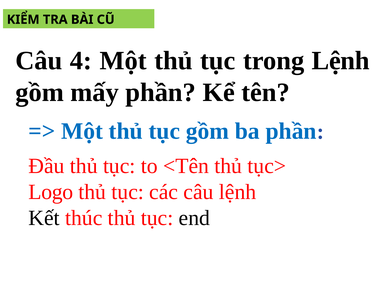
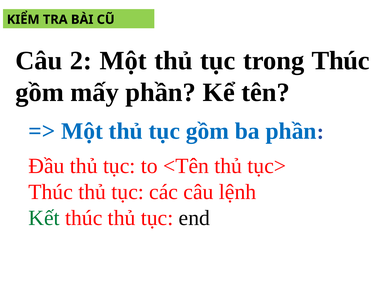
4: 4 -> 2
trong Lệnh: Lệnh -> Thúc
Logo at (51, 192): Logo -> Thúc
Kết colour: black -> green
